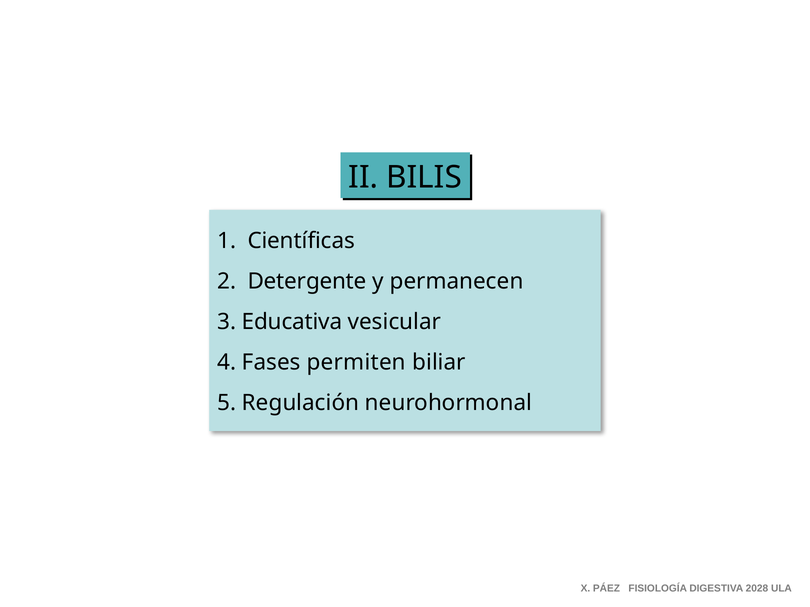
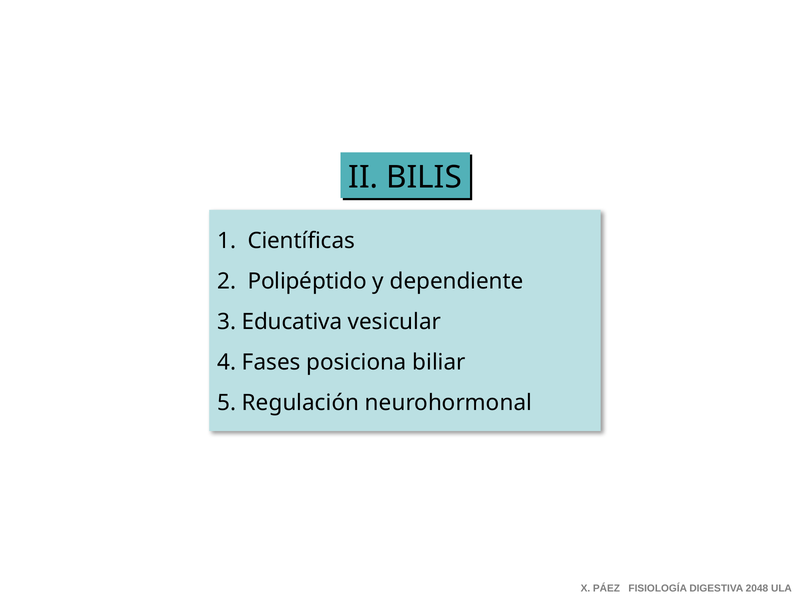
Detergente: Detergente -> Polipéptido
permanecen: permanecen -> dependiente
permiten: permiten -> posiciona
2028: 2028 -> 2048
